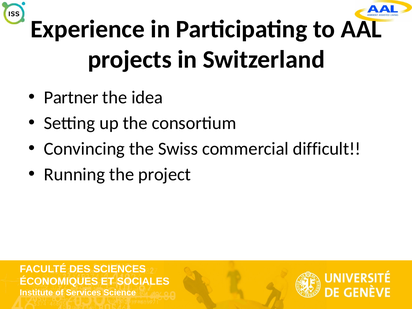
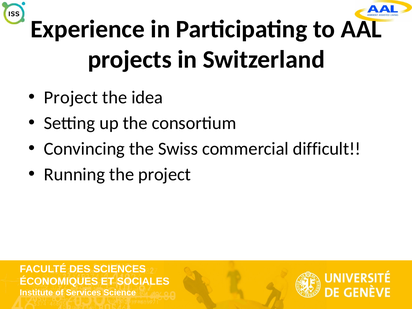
Partner at (71, 97): Partner -> Project
